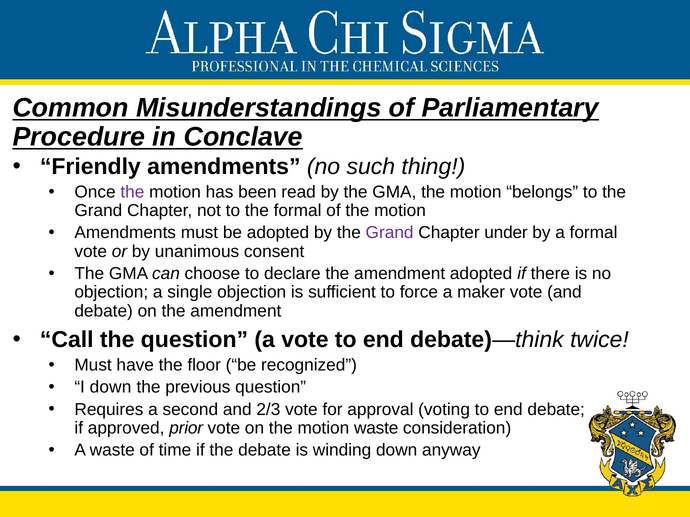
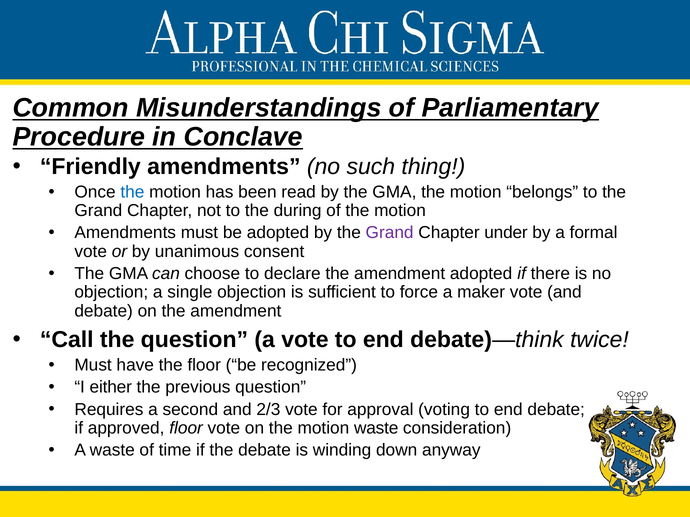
the at (132, 192) colour: purple -> blue
the formal: formal -> during
I down: down -> either
approved prior: prior -> floor
